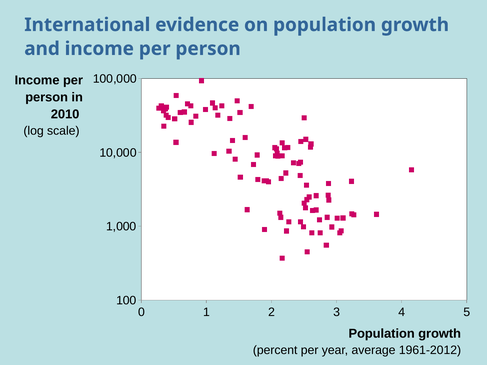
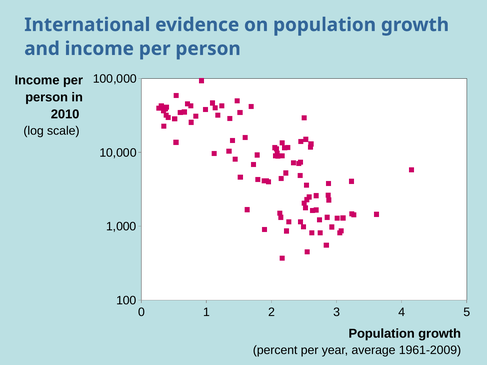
1961-2012: 1961-2012 -> 1961-2009
